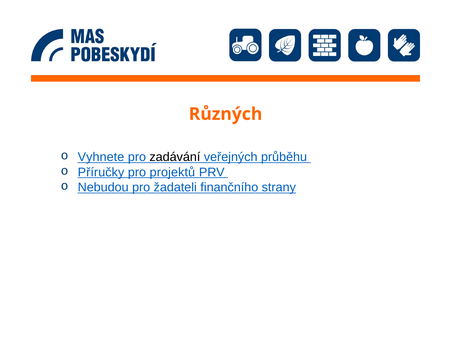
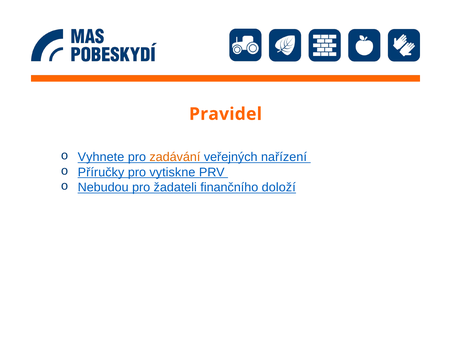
Různých: Různých -> Pravidel
zadávání colour: black -> orange
průběhu: průběhu -> nařízení
projektů: projektů -> vytiskne
strany: strany -> doloží
